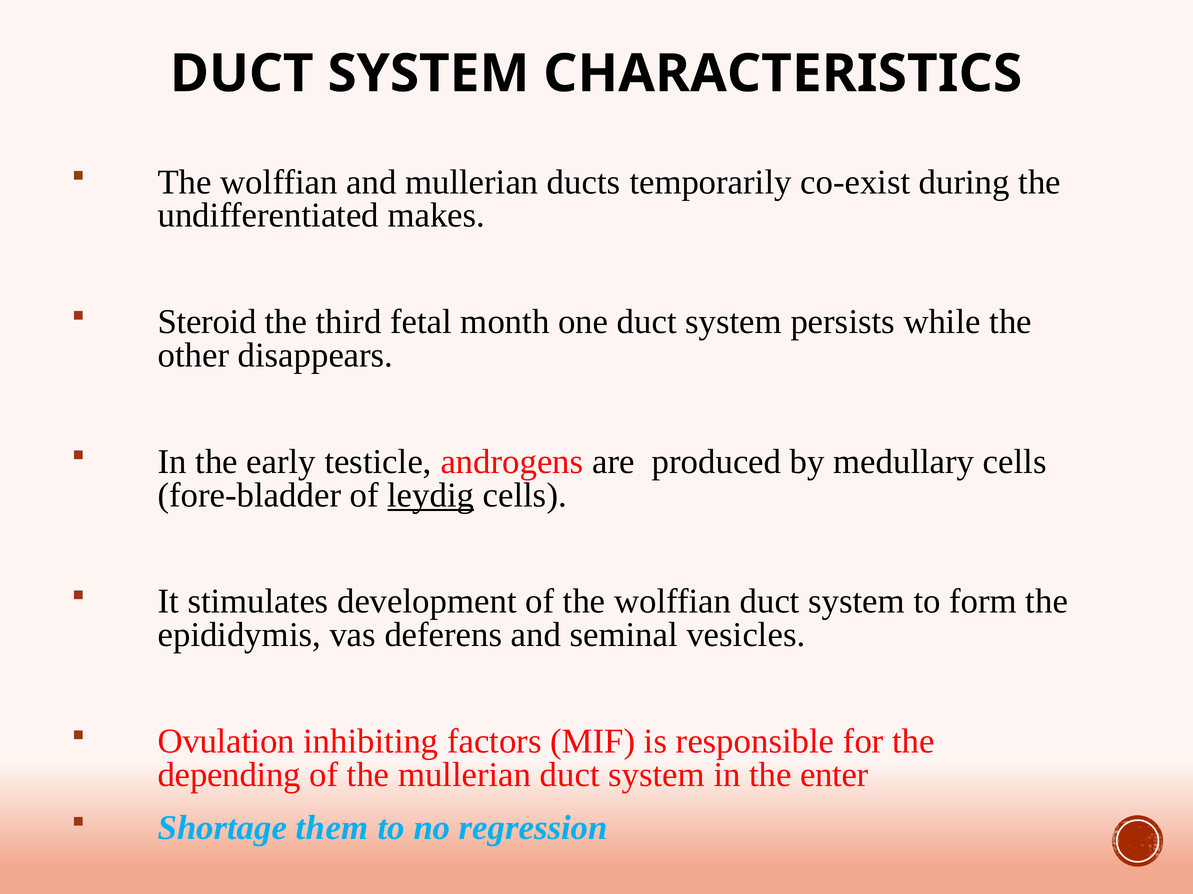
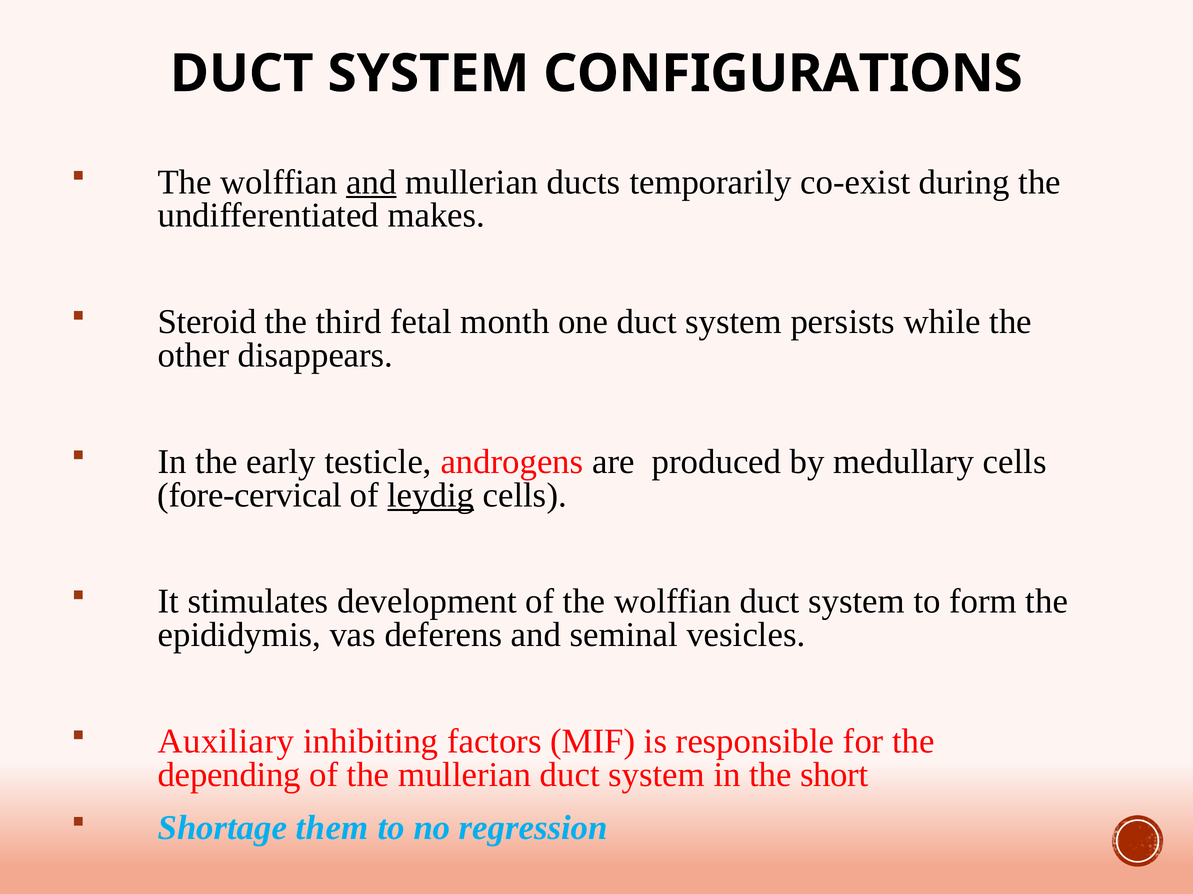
CHARACTERISTICS: CHARACTERISTICS -> CONFIGURATIONS
and at (371, 182) underline: none -> present
fore-bladder: fore-bladder -> fore-cervical
Ovulation: Ovulation -> Auxiliary
enter: enter -> short
